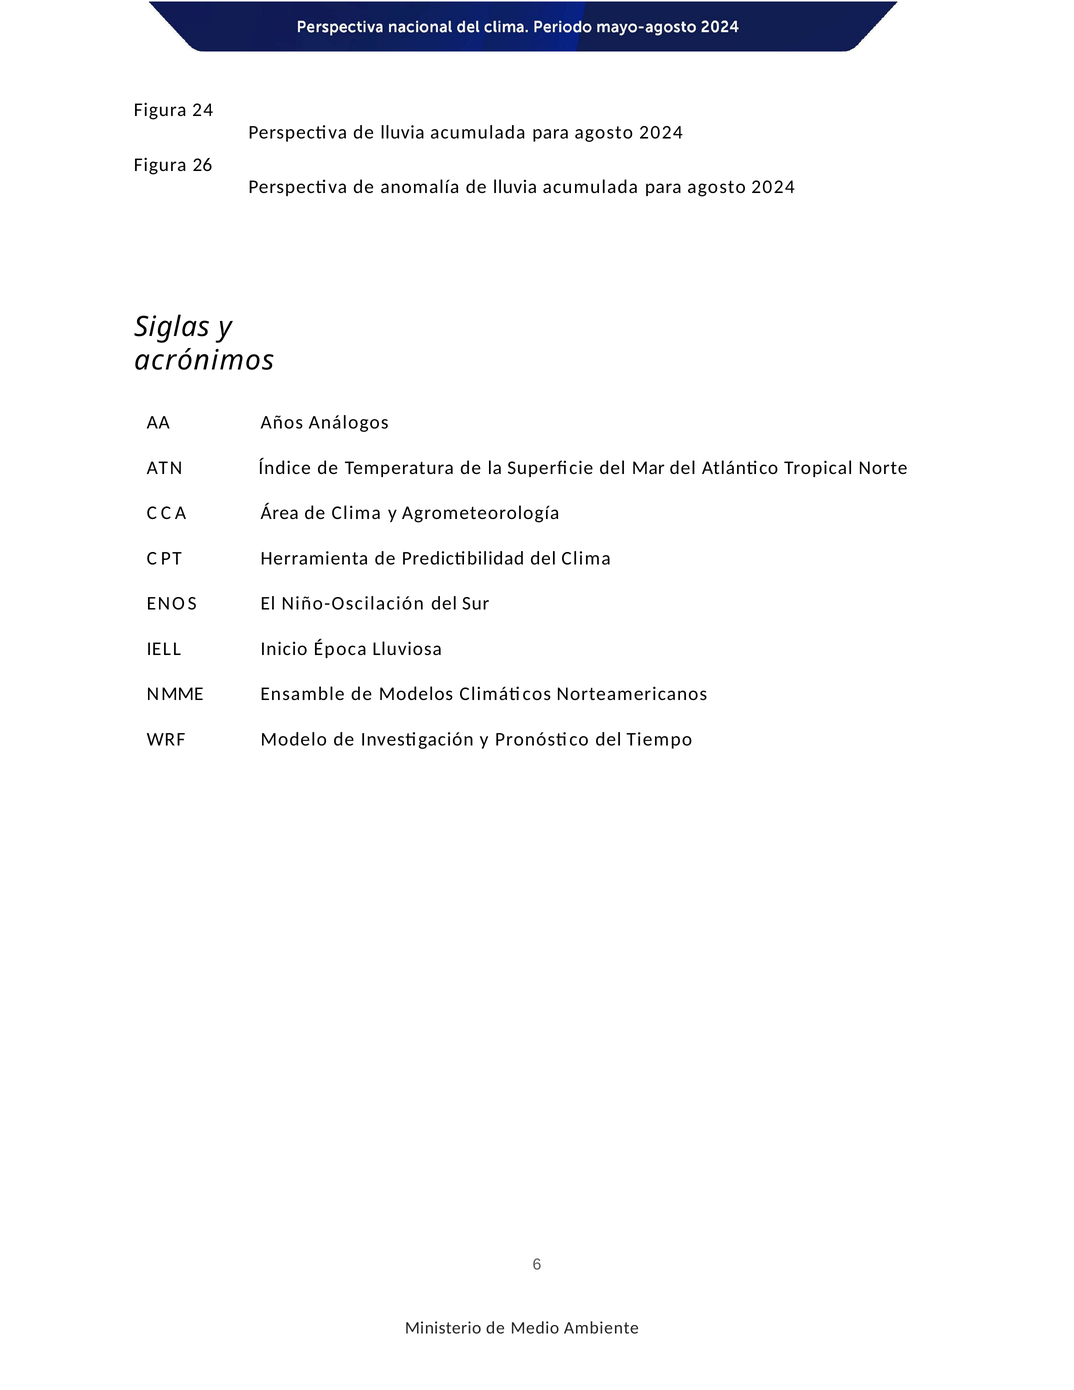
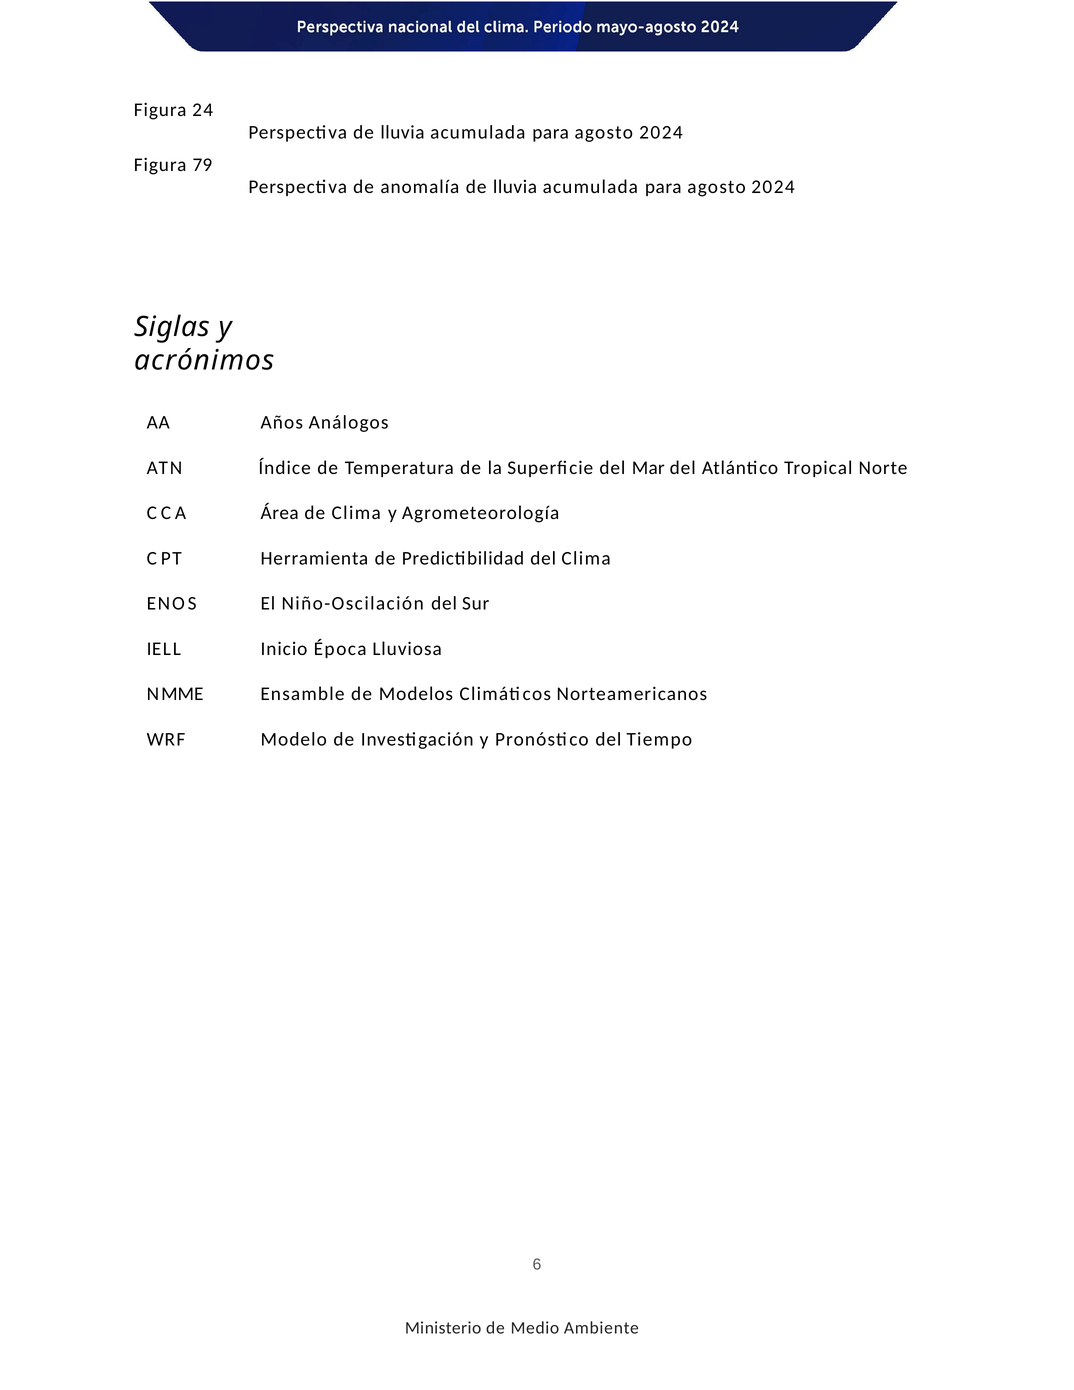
26: 26 -> 79
